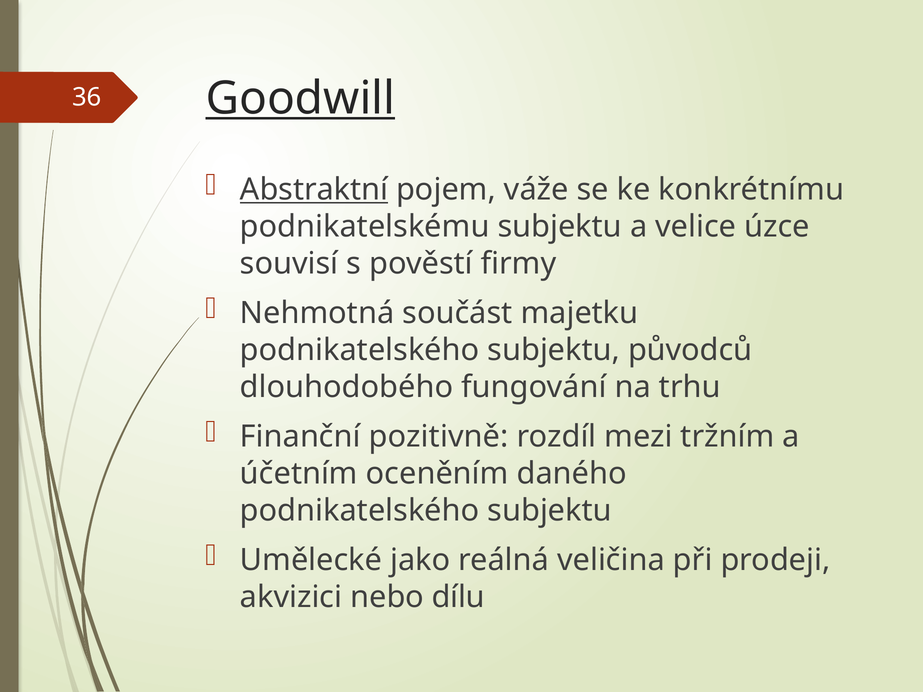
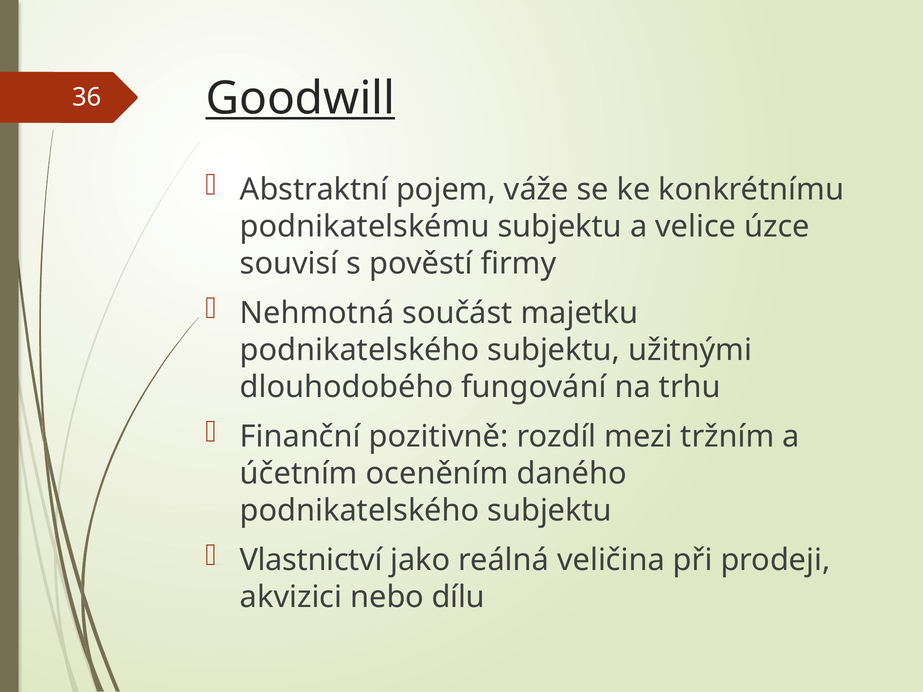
Abstraktní underline: present -> none
původců: původců -> užitnými
Umělecké: Umělecké -> Vlastnictví
